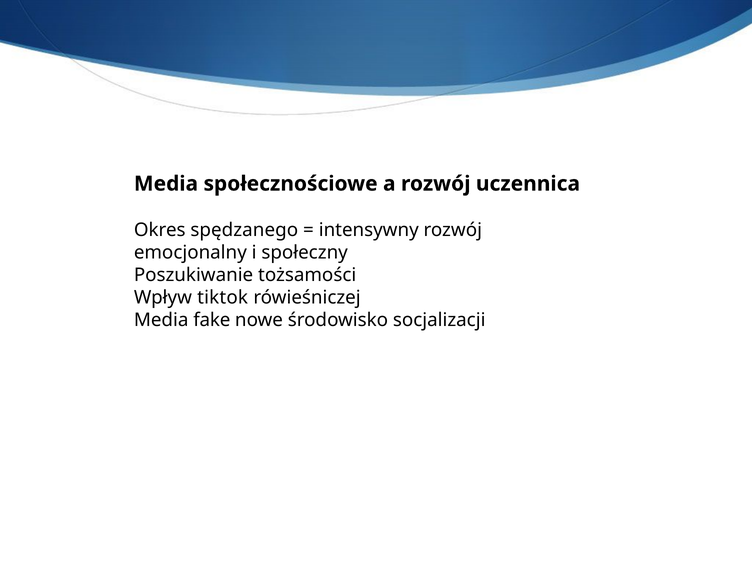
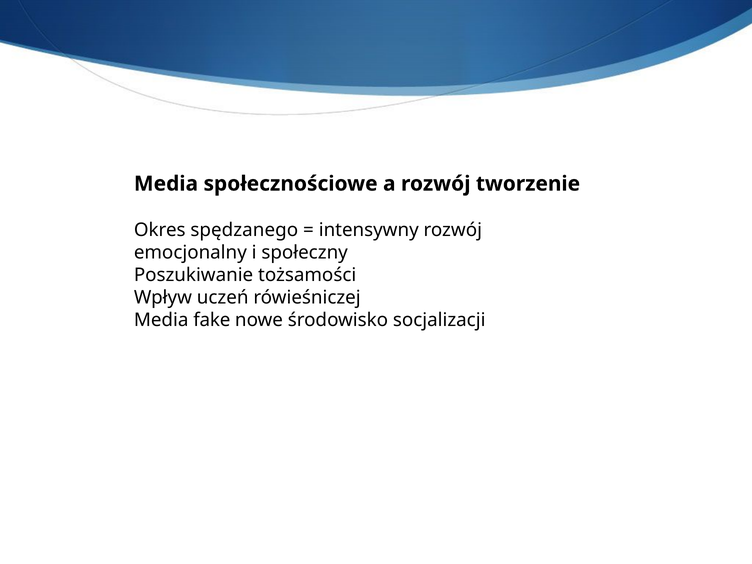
uczennica: uczennica -> tworzenie
tiktok: tiktok -> uczeń
